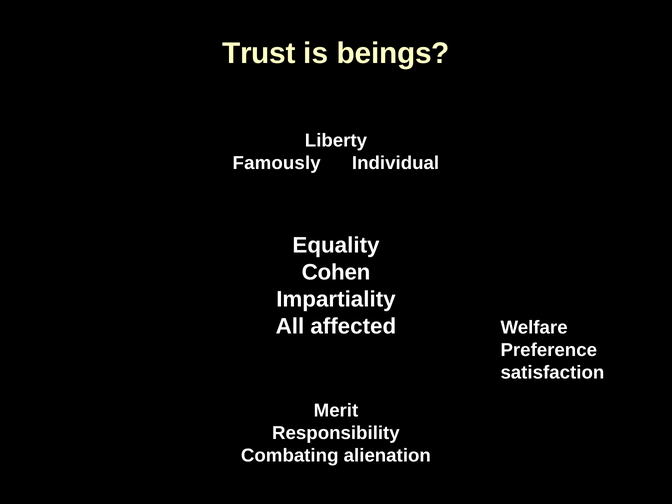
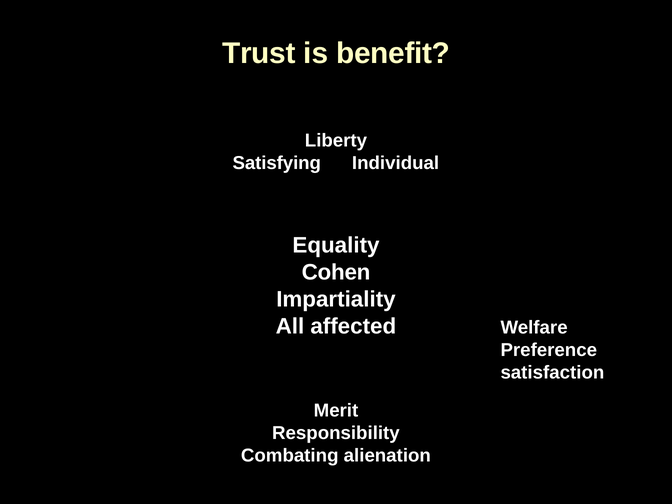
beings: beings -> benefit
Famously: Famously -> Satisfying
